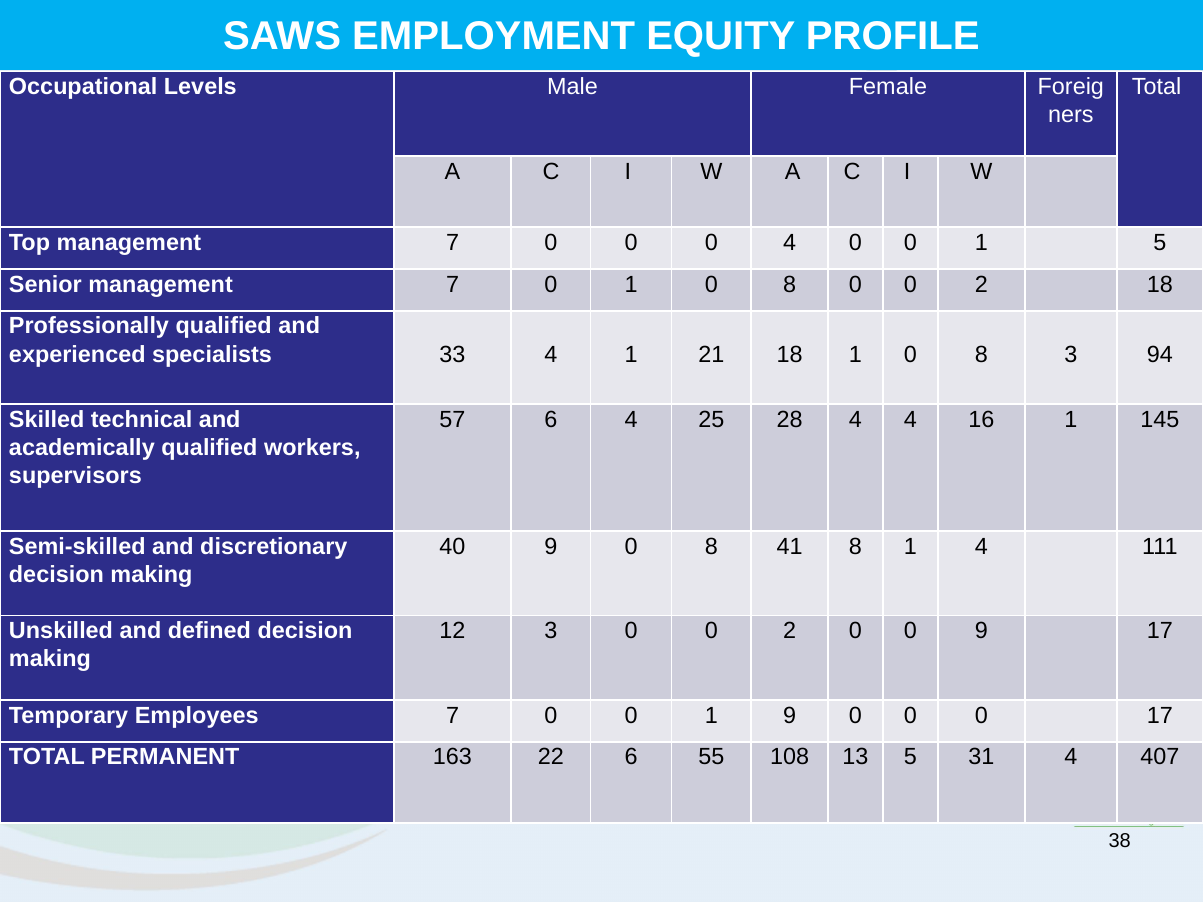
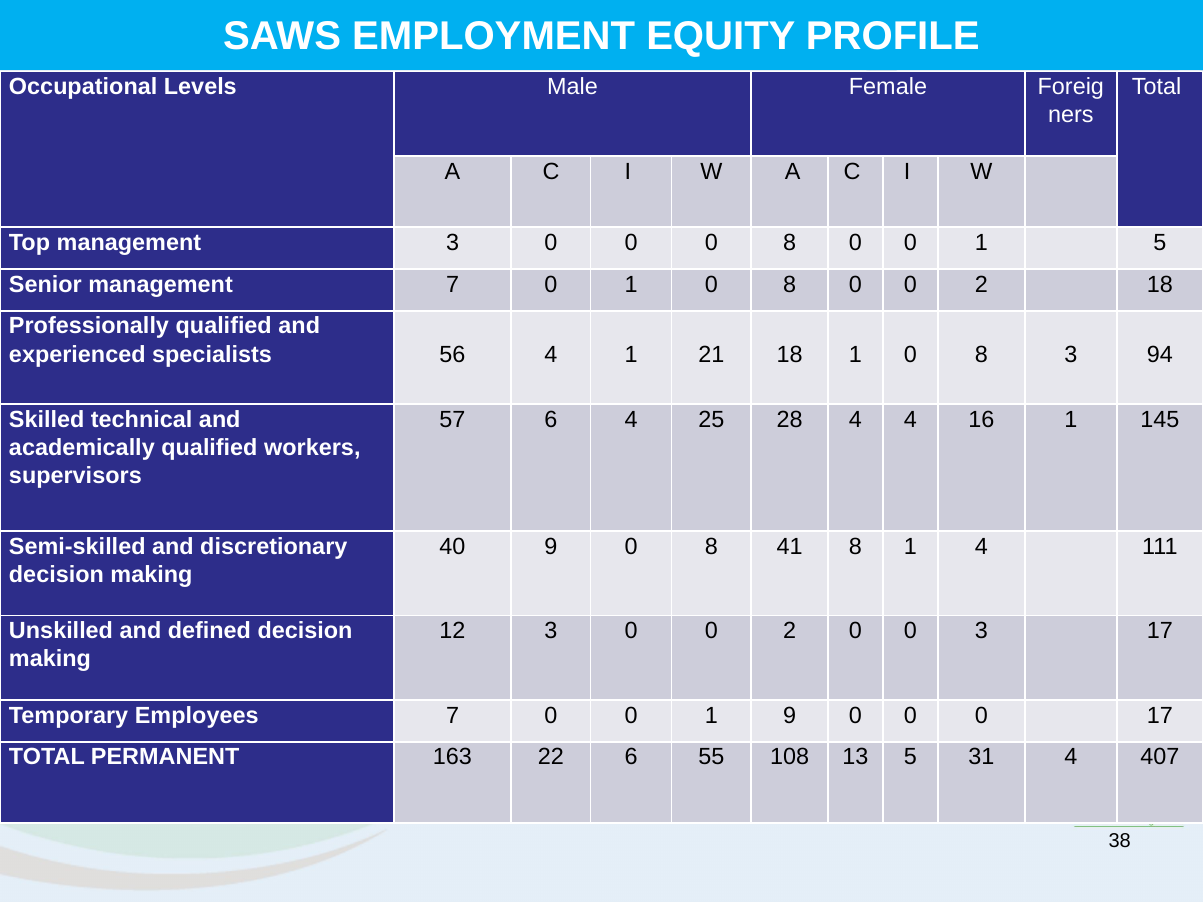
Top management 7: 7 -> 3
0 0 4: 4 -> 8
33: 33 -> 56
0 9: 9 -> 3
